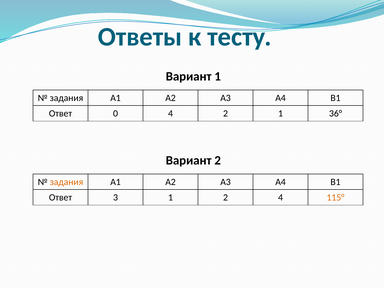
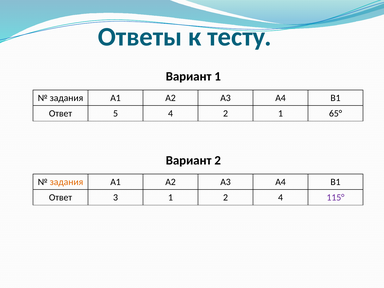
0: 0 -> 5
36°: 36° -> 65°
115° colour: orange -> purple
